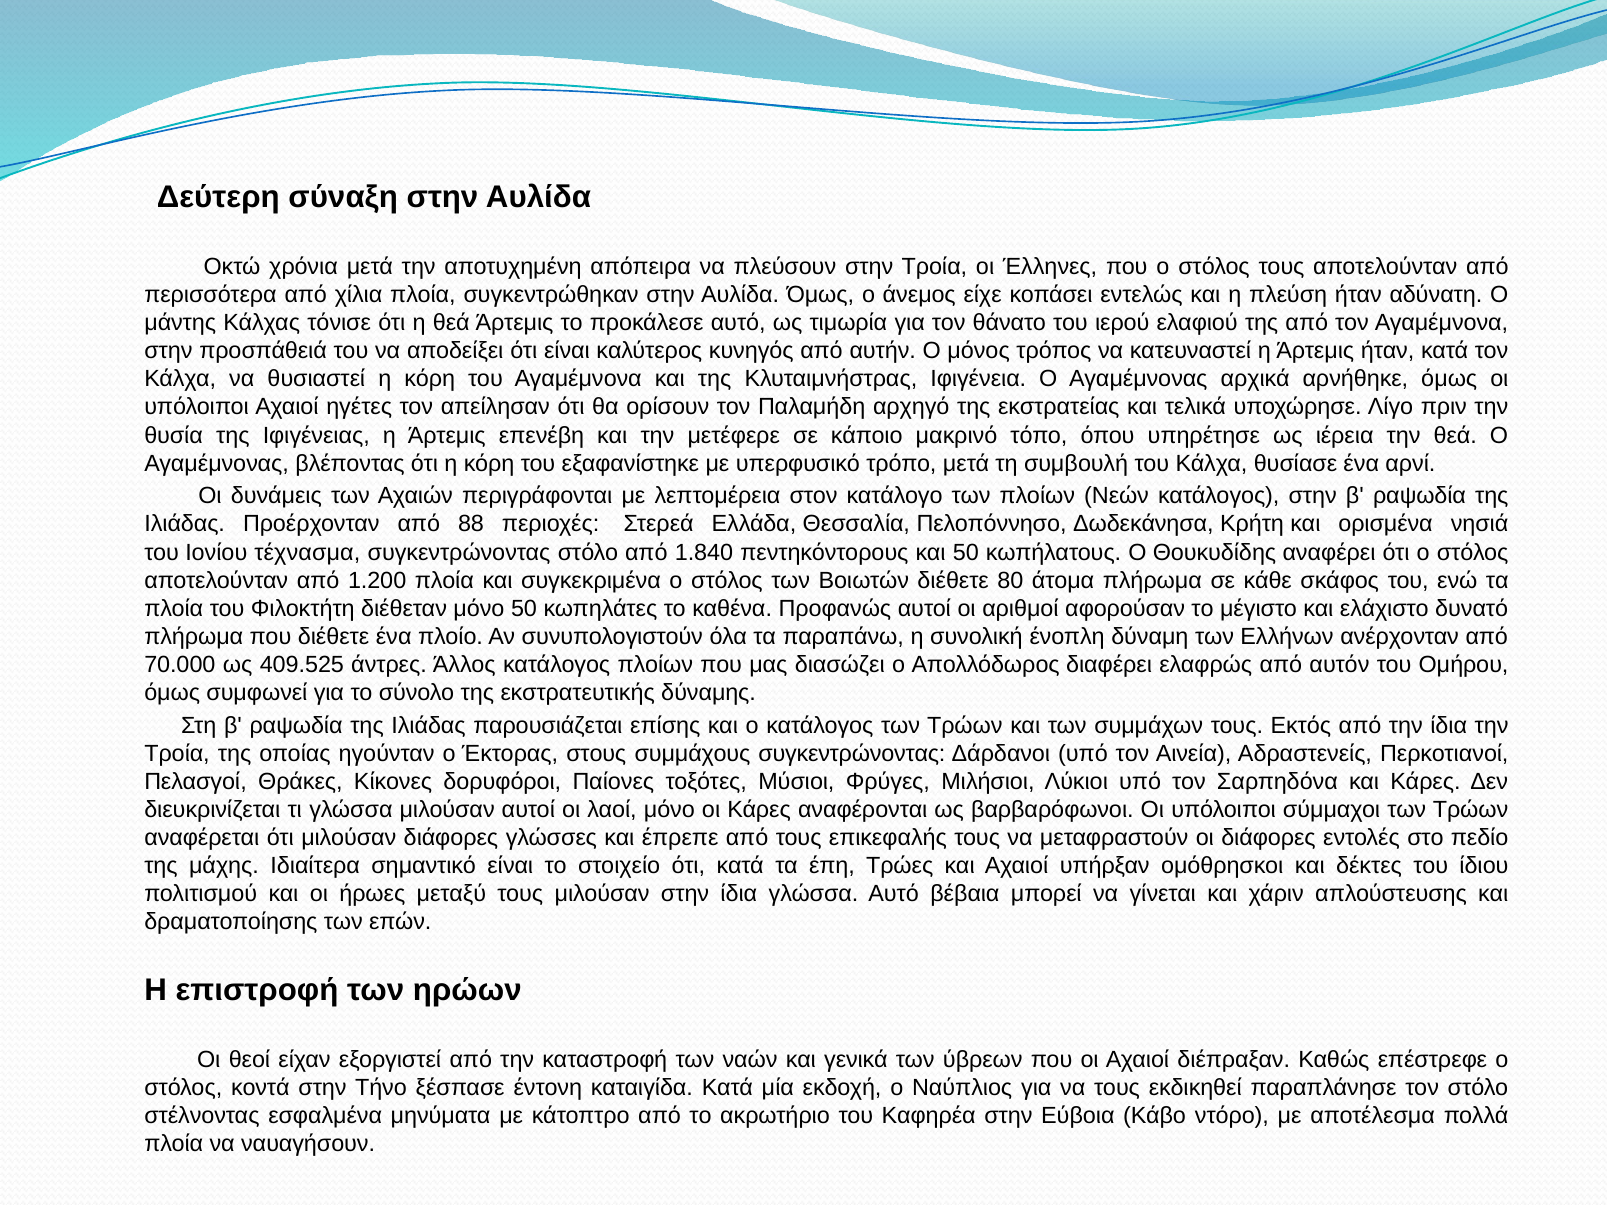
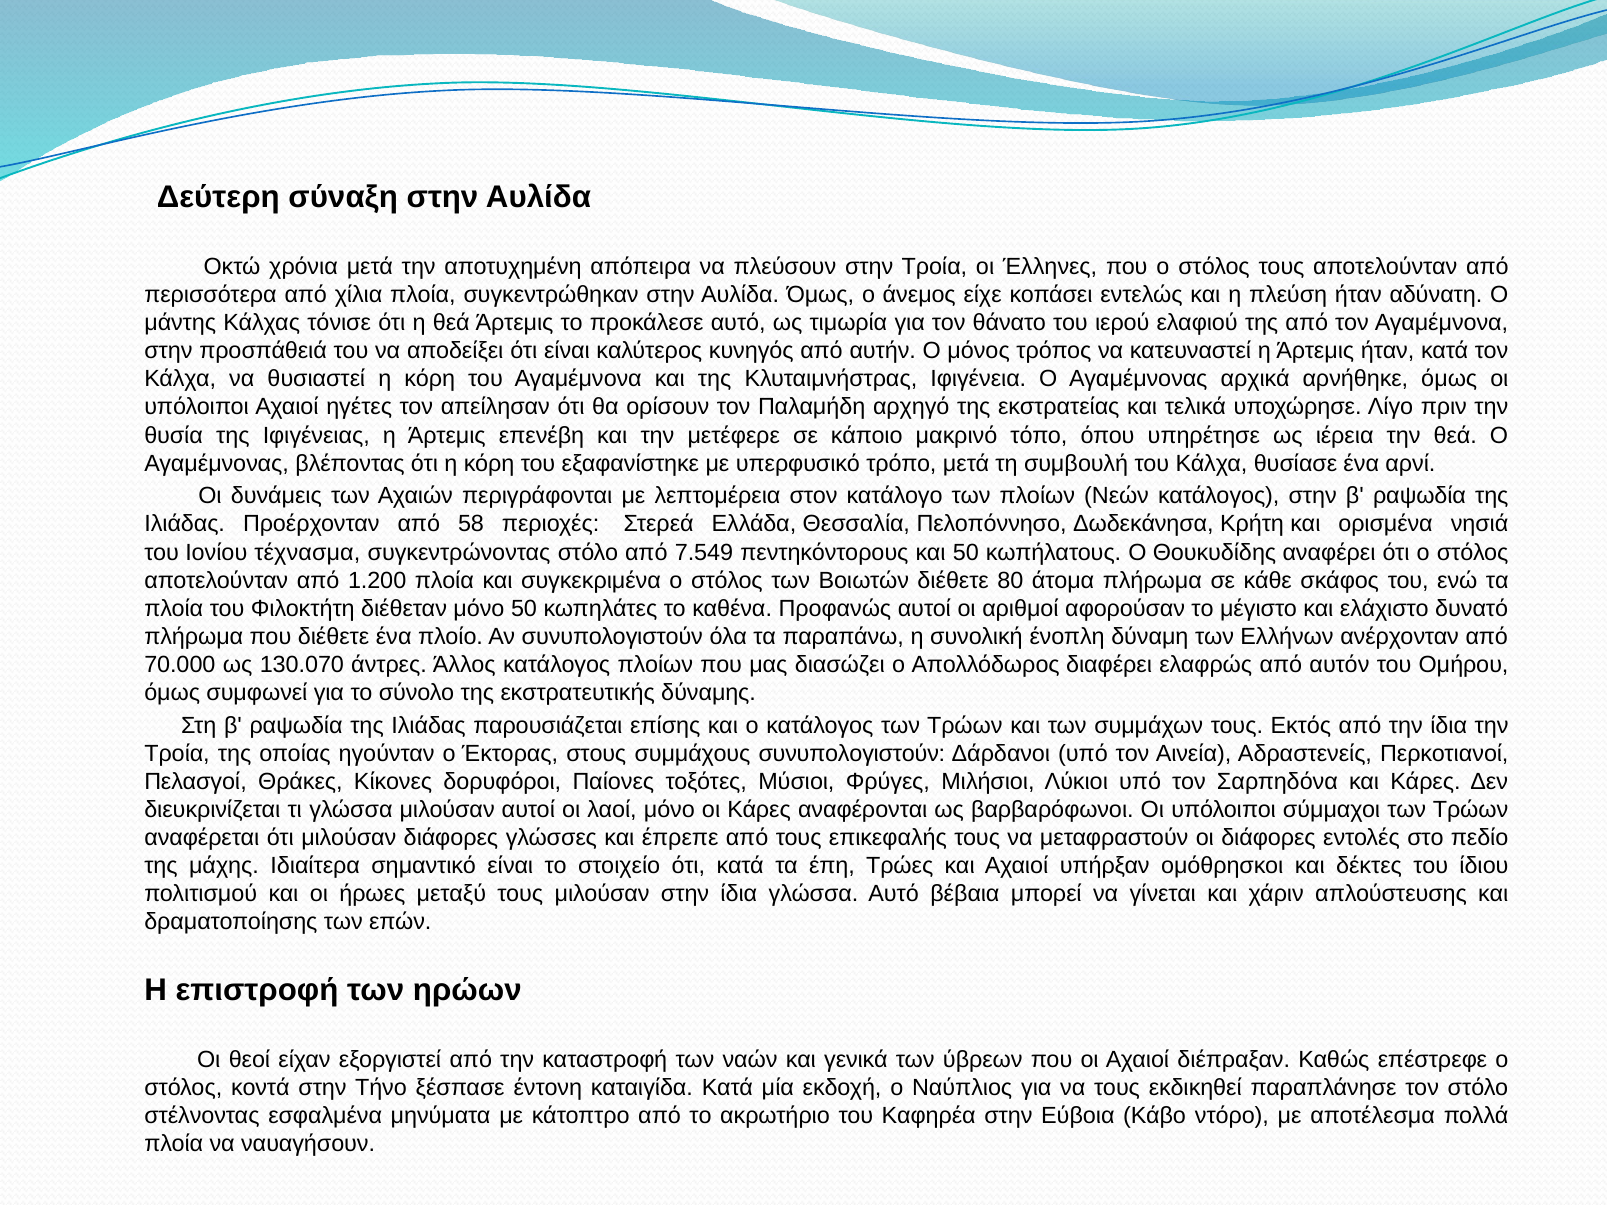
88: 88 -> 58
1.840: 1.840 -> 7.549
409.525: 409.525 -> 130.070
συμμάχους συγκεντρώνοντας: συγκεντρώνοντας -> συνυπολογιστούν
